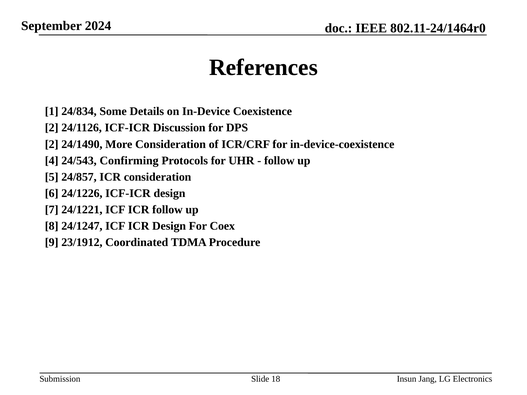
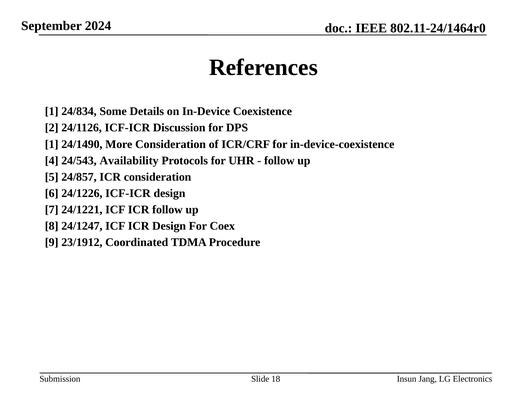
2 at (52, 144): 2 -> 1
Confirming: Confirming -> Availability
